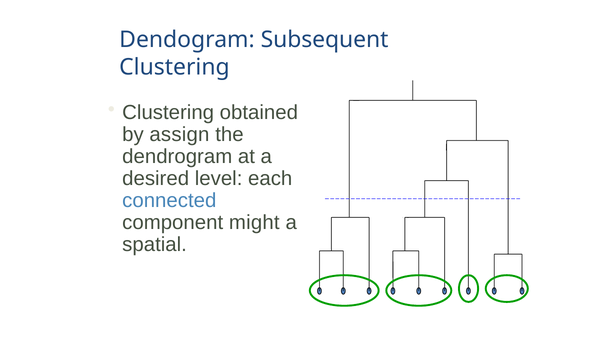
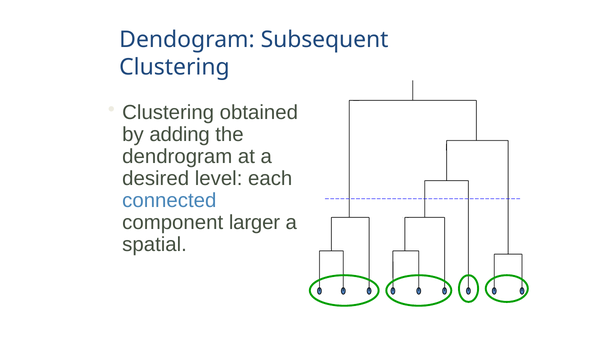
assign: assign -> adding
might: might -> larger
